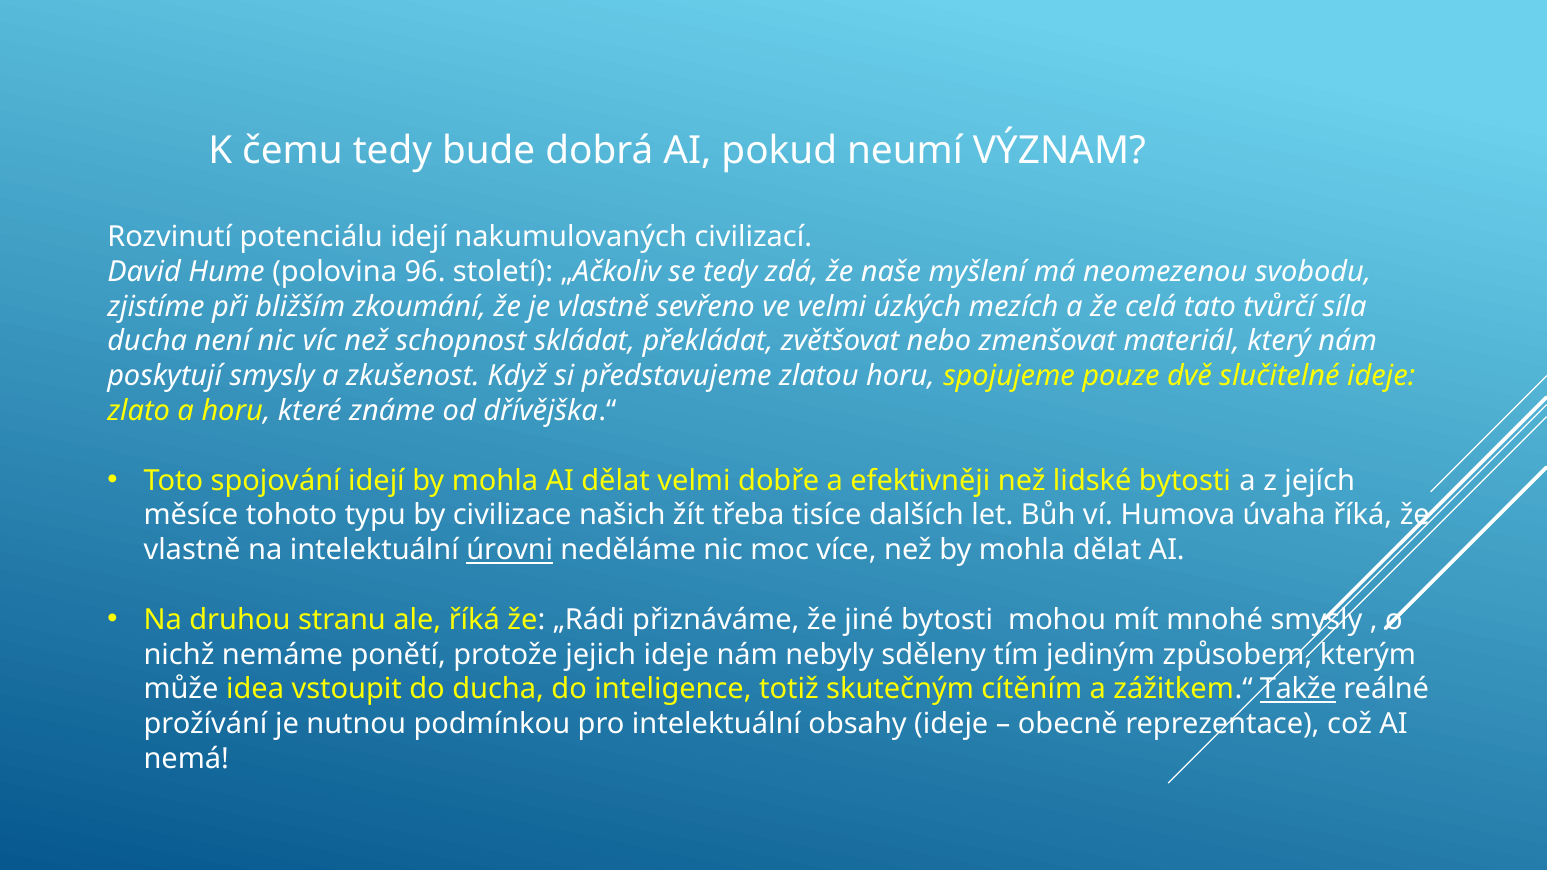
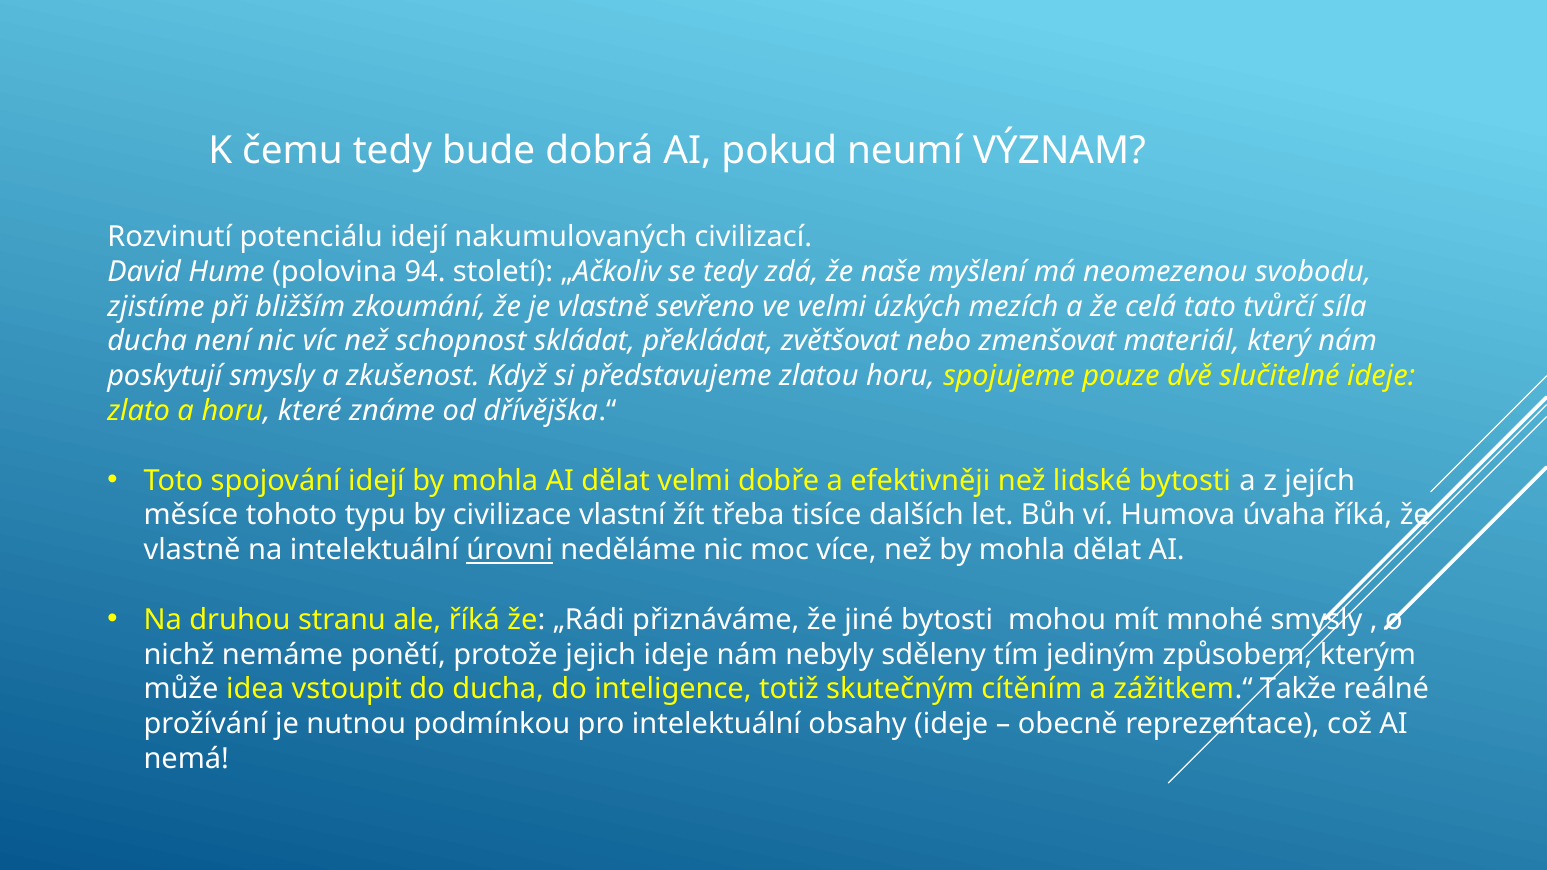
96: 96 -> 94
našich: našich -> vlastní
Takže underline: present -> none
